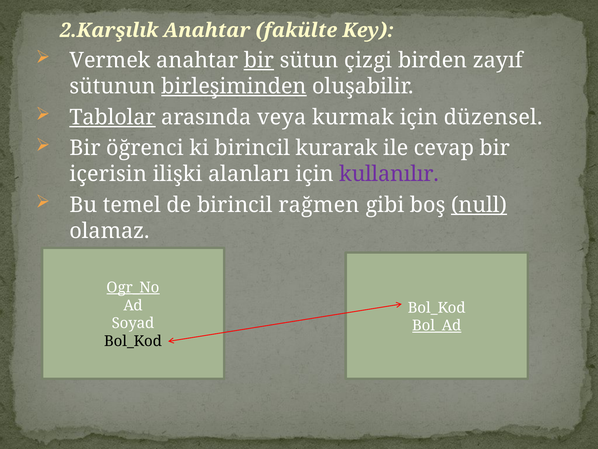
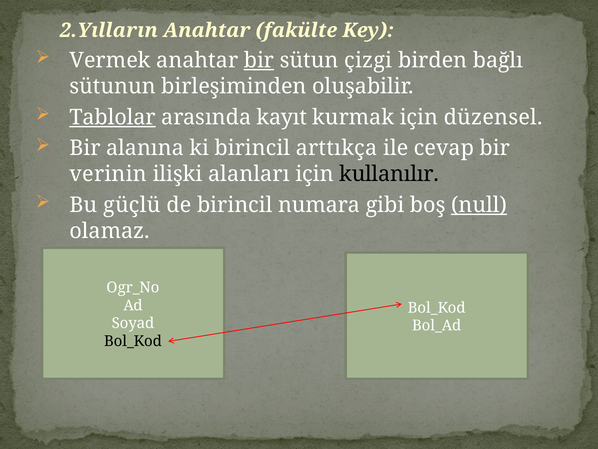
2.Karşılık: 2.Karşılık -> 2.Yılların
zayıf: zayıf -> bağlı
birleşiminden underline: present -> none
veya: veya -> kayıt
öğrenci: öğrenci -> alanına
kurarak: kurarak -> arttıkça
içerisin: içerisin -> verinin
kullanılır colour: purple -> black
temel: temel -> güçlü
rağmen: rağmen -> numara
Ogr_No underline: present -> none
Bol_Ad underline: present -> none
